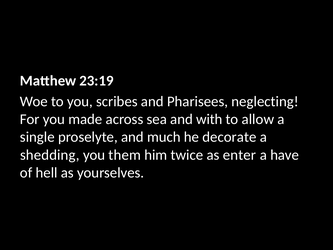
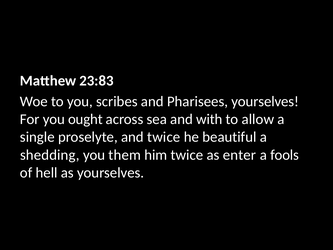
23:19: 23:19 -> 23:83
Pharisees neglecting: neglecting -> yourselves
made: made -> ought
and much: much -> twice
decorate: decorate -> beautiful
have: have -> fools
